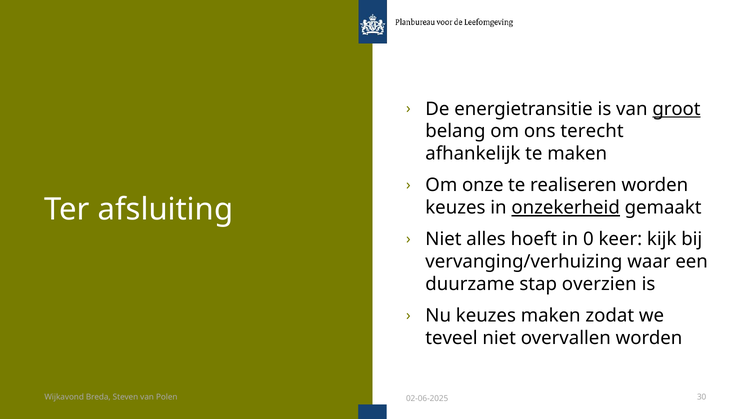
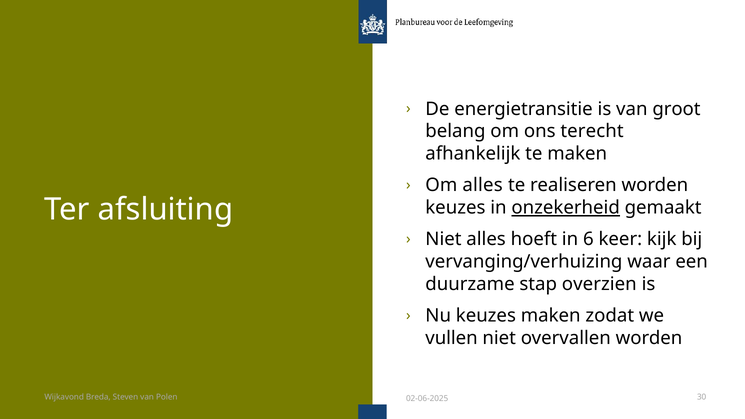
groot underline: present -> none
Om onze: onze -> alles
0: 0 -> 6
teveel: teveel -> vullen
